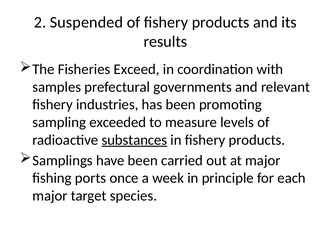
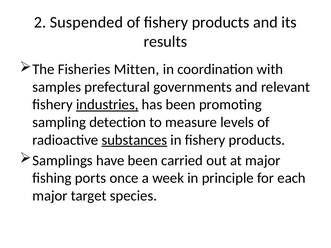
Exceed: Exceed -> Mitten
industries underline: none -> present
exceeded: exceeded -> detection
